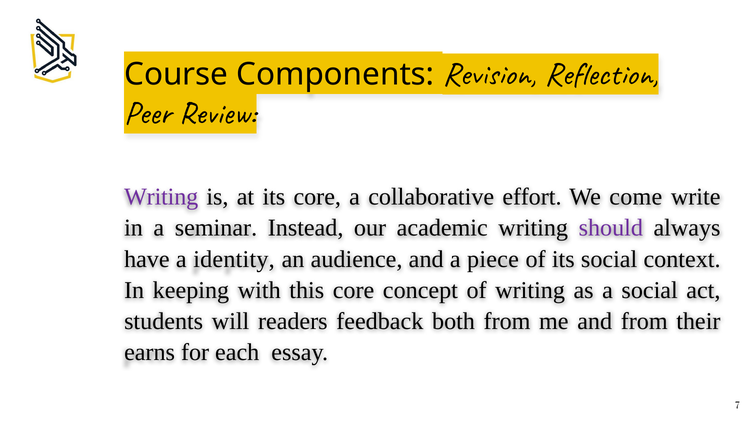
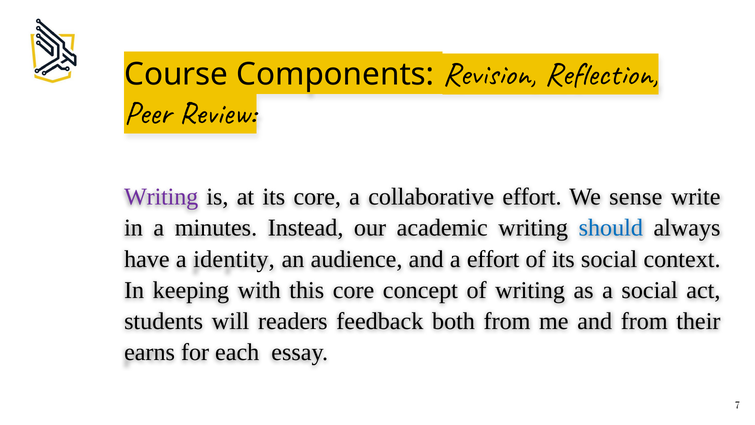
come: come -> sense
seminar: seminar -> minutes
should colour: purple -> blue
a piece: piece -> effort
